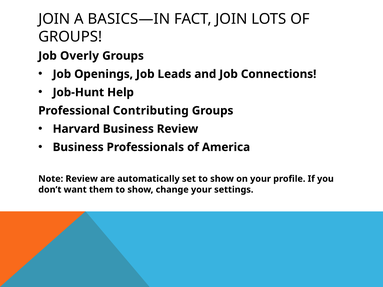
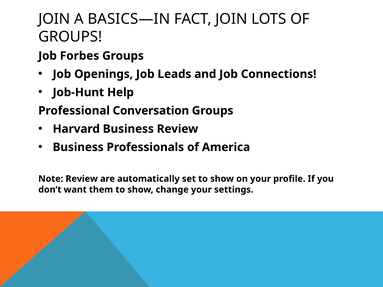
Overly: Overly -> Forbes
Contributing: Contributing -> Conversation
